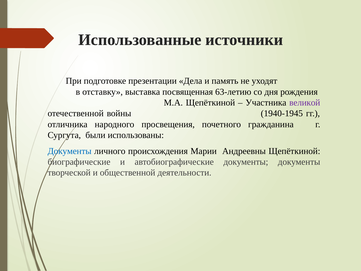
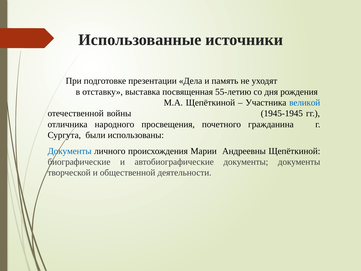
63-летию: 63-летию -> 55-летию
великой colour: purple -> blue
1940-1945: 1940-1945 -> 1945-1945
